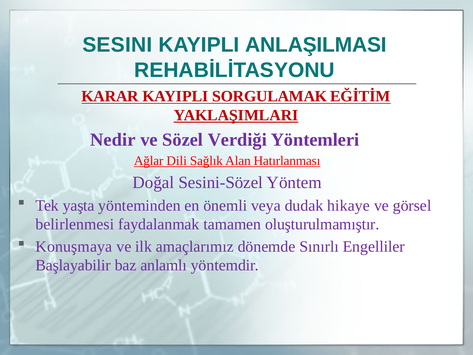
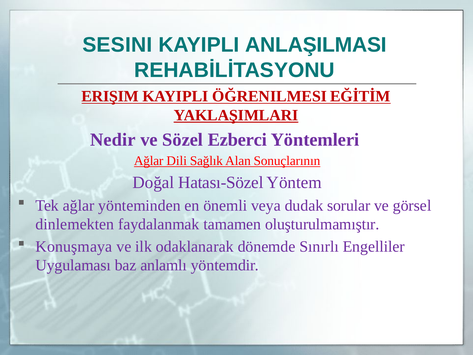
KARAR: KARAR -> ERIŞIM
SORGULAMAK: SORGULAMAK -> ÖĞRENILMESI
Verdiği: Verdiği -> Ezberci
Hatırlanması: Hatırlanması -> Sonuçlarının
Sesini-Sözel: Sesini-Sözel -> Hatası-Sözel
Tek yaşta: yaşta -> ağlar
hikaye: hikaye -> sorular
belirlenmesi: belirlenmesi -> dinlemekten
amaçlarımız: amaçlarımız -> odaklanarak
Başlayabilir: Başlayabilir -> Uygulaması
